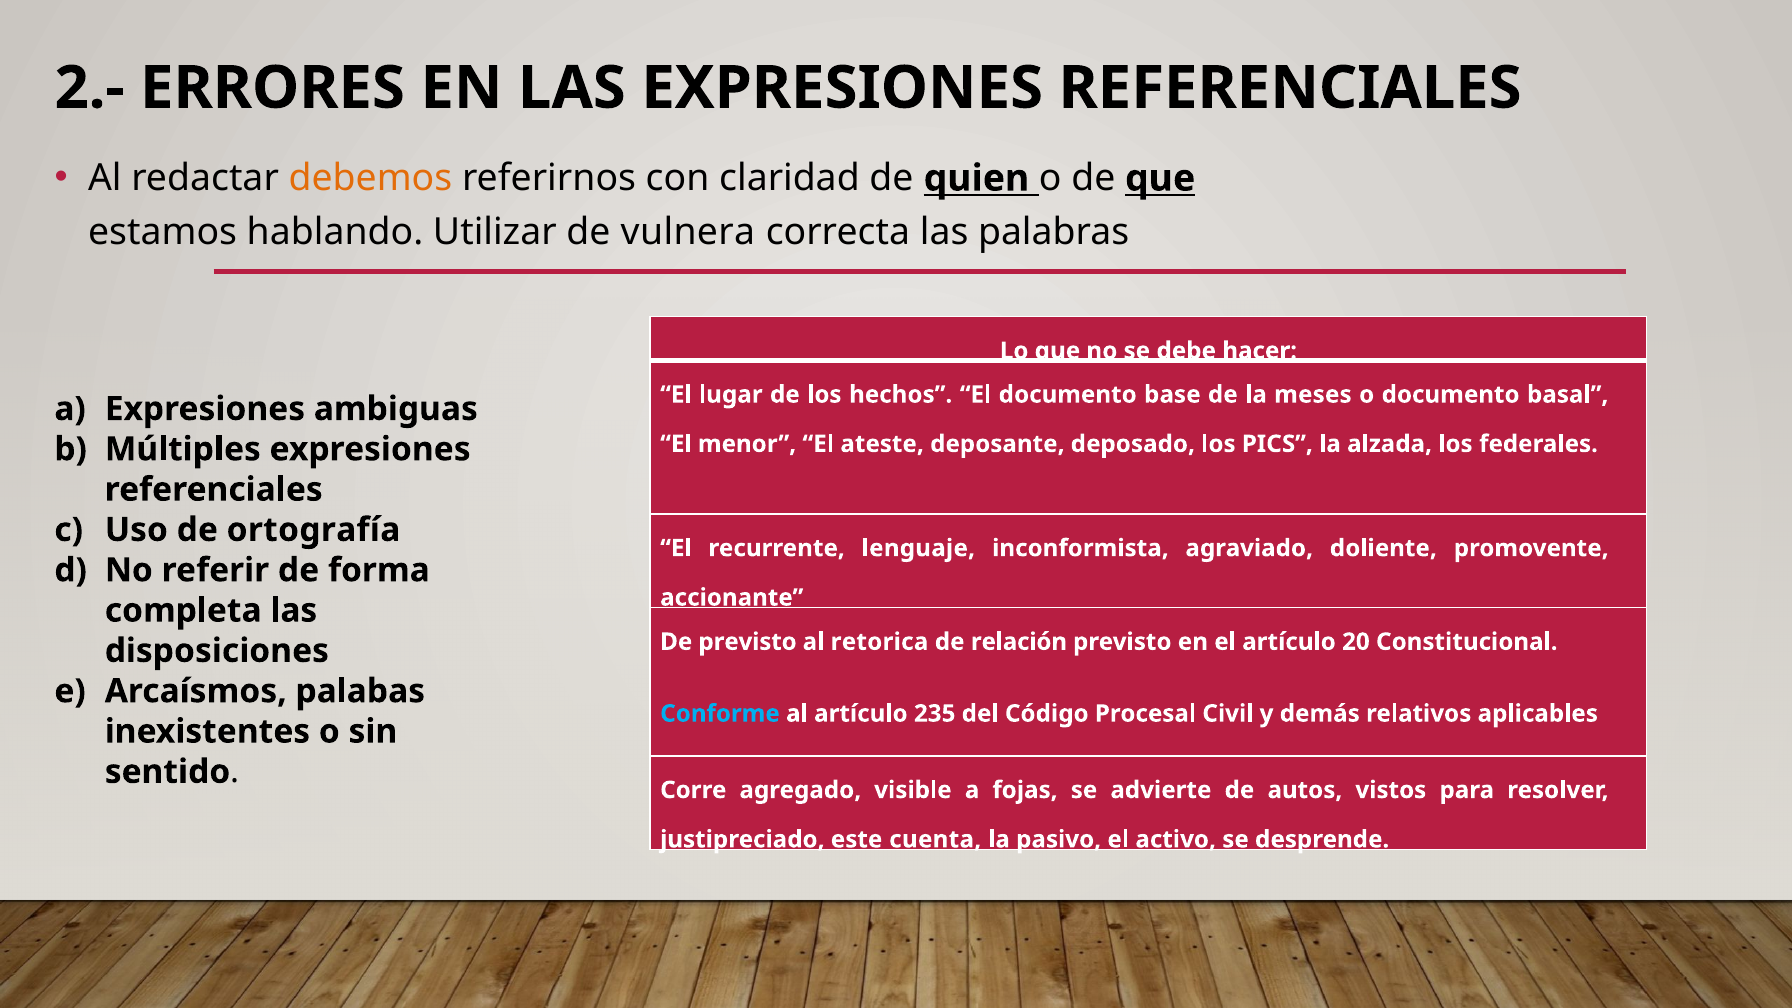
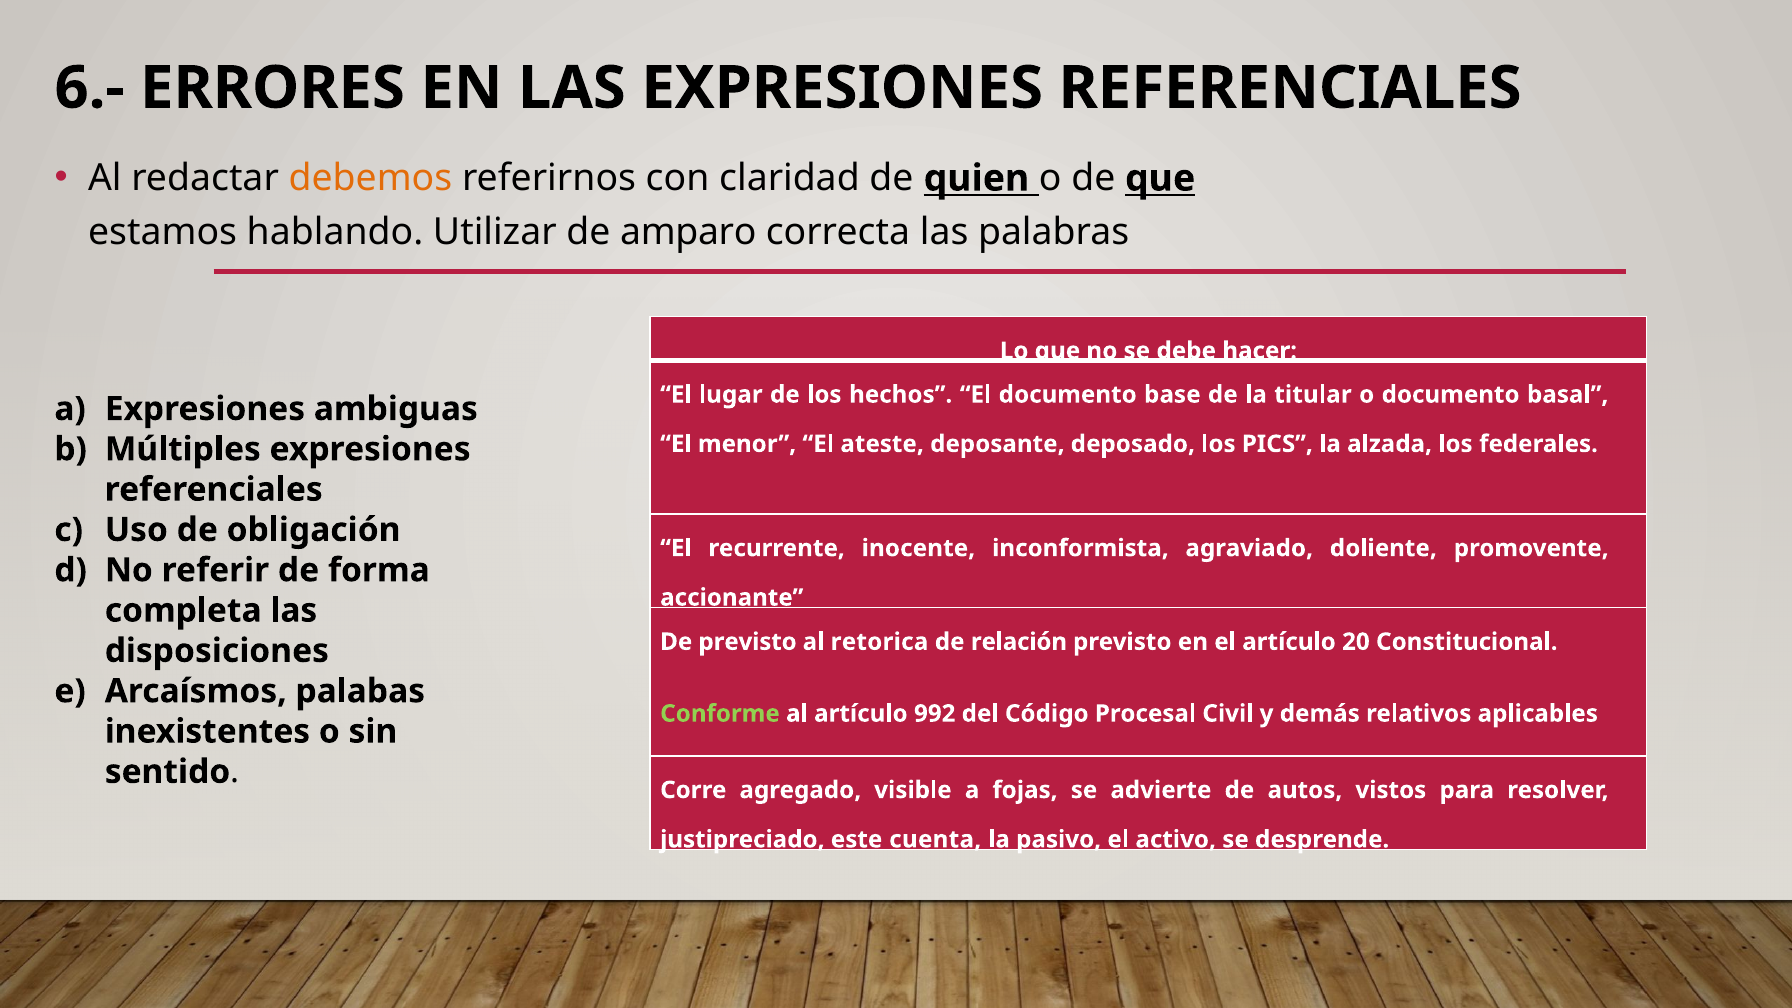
2.-: 2.- -> 6.-
vulnera: vulnera -> amparo
meses: meses -> titular
ortografía: ortografía -> obligación
lenguaje: lenguaje -> inocente
Conforme colour: light blue -> light green
235: 235 -> 992
